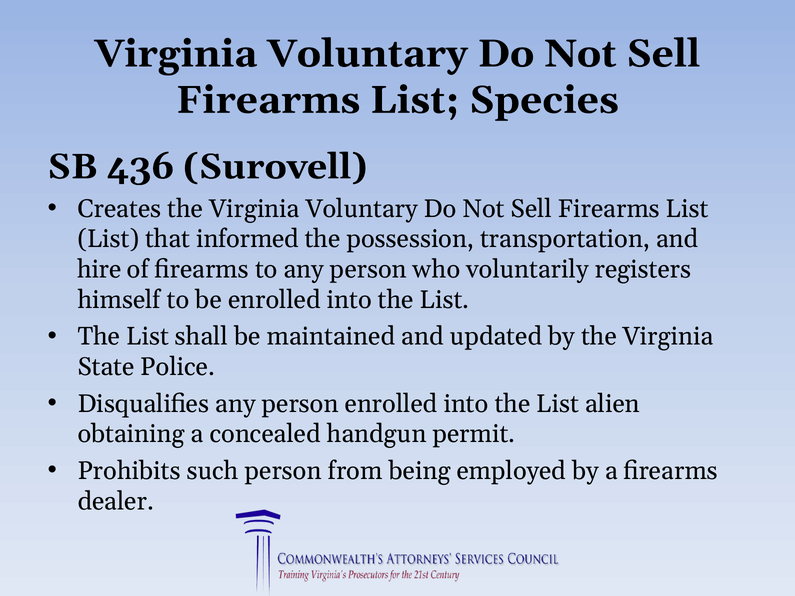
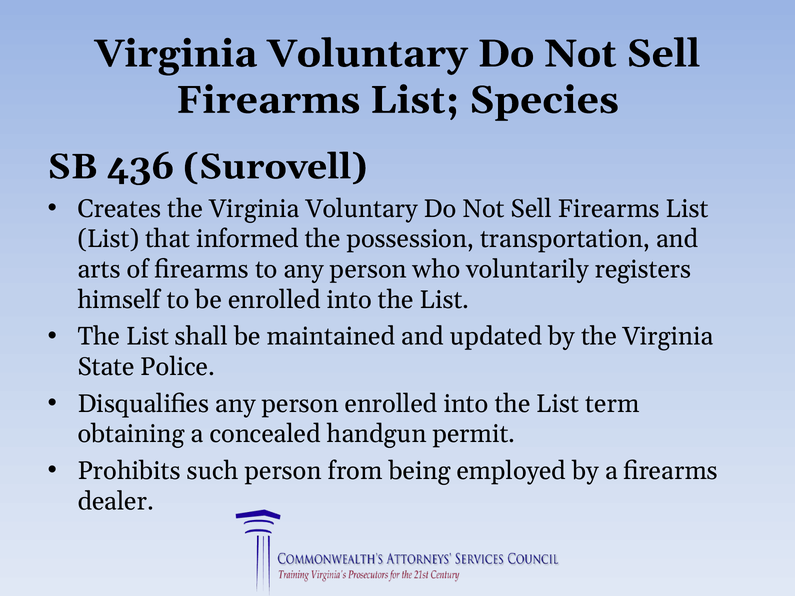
hire: hire -> arts
alien: alien -> term
